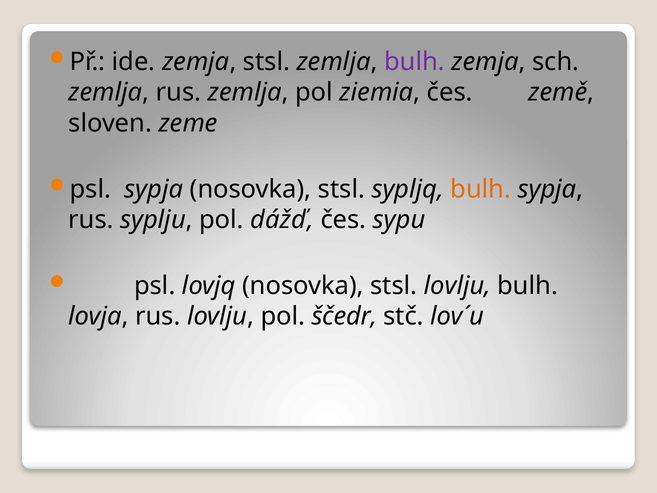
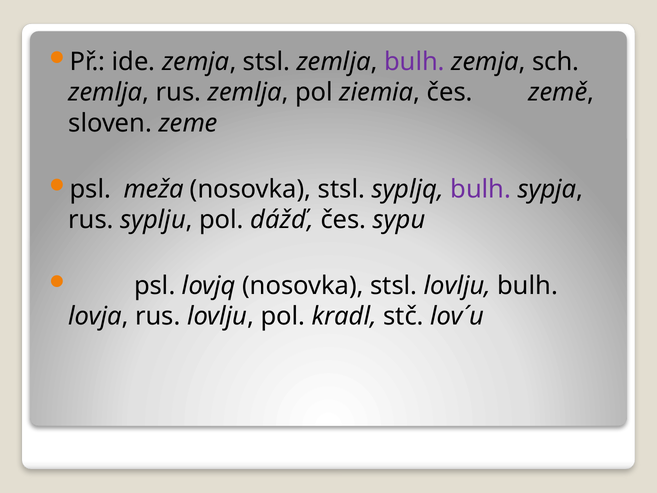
psl sypja: sypja -> meža
bulh at (481, 189) colour: orange -> purple
ščedr: ščedr -> kradl
